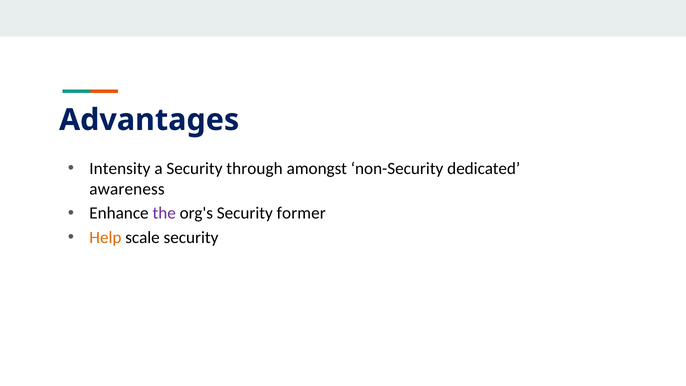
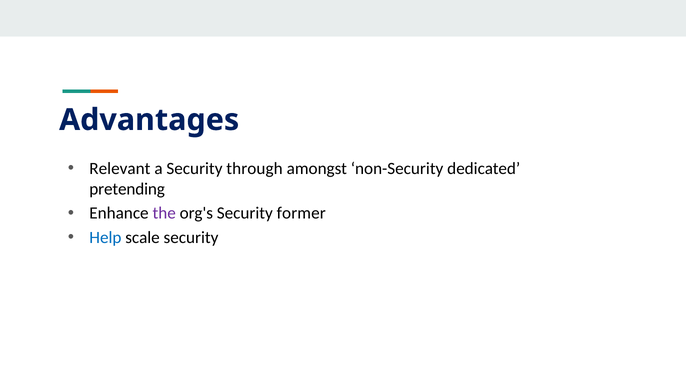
Intensity: Intensity -> Relevant
awareness: awareness -> pretending
Help colour: orange -> blue
